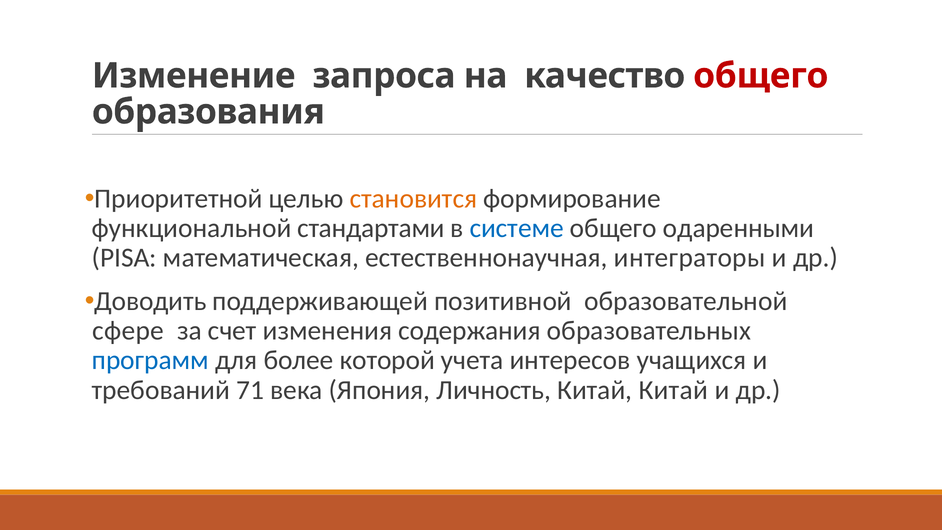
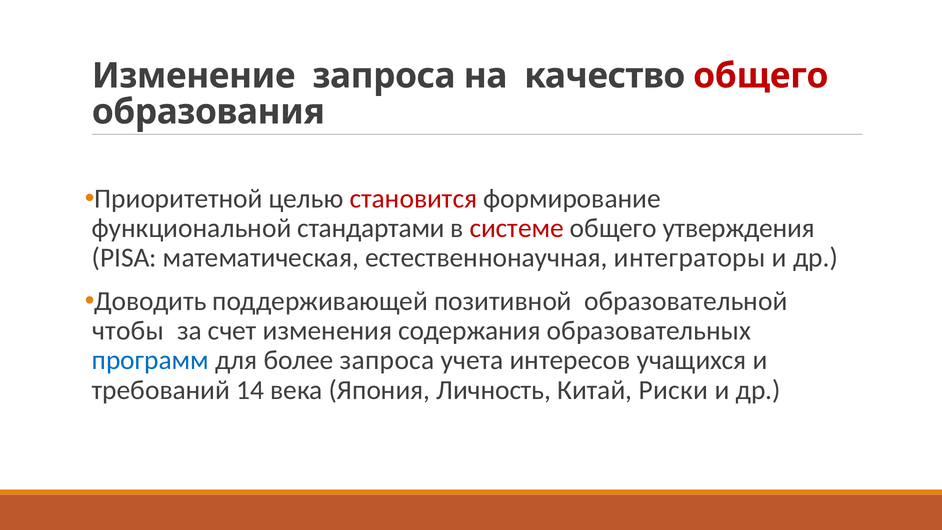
становится colour: orange -> red
системе colour: blue -> red
одаренными: одаренными -> утверждения
сфере: сфере -> чтобы
более которой: которой -> запроса
71: 71 -> 14
Китай Китай: Китай -> Риски
